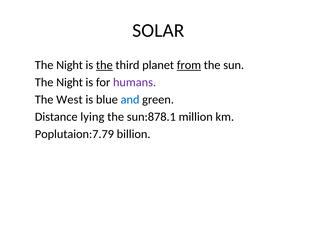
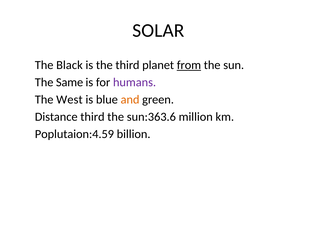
Night at (70, 65): Night -> Black
the at (104, 65) underline: present -> none
Night at (70, 83): Night -> Same
and colour: blue -> orange
Distance lying: lying -> third
sun:878.1: sun:878.1 -> sun:363.6
Poplutaion:7.79: Poplutaion:7.79 -> Poplutaion:4.59
